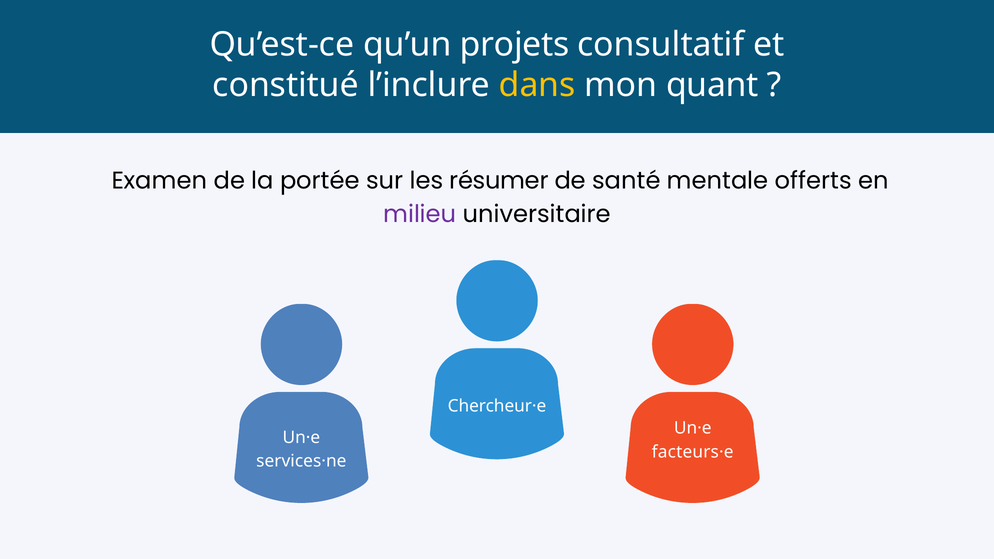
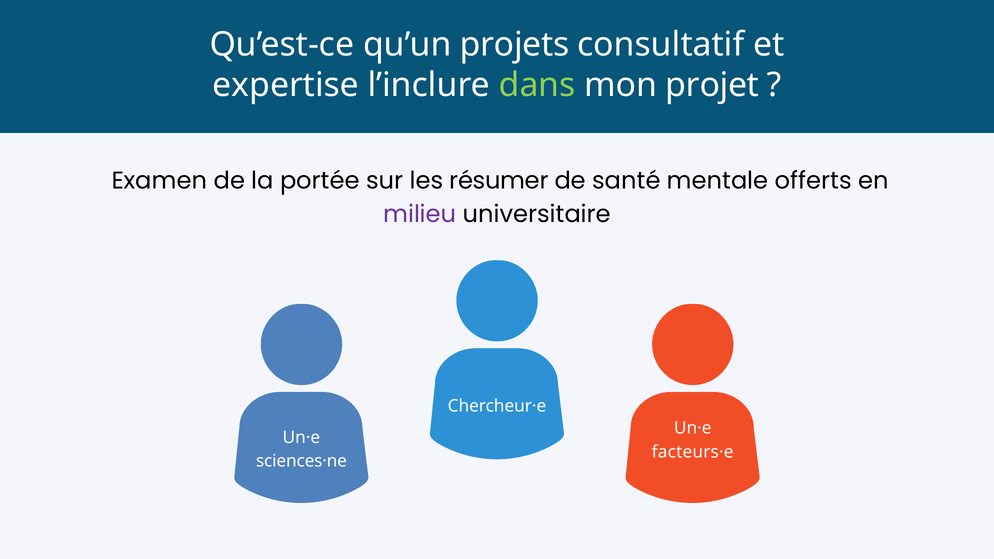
constitué: constitué -> expertise
dans colour: yellow -> light green
quant: quant -> projet
services·ne: services·ne -> sciences·ne
